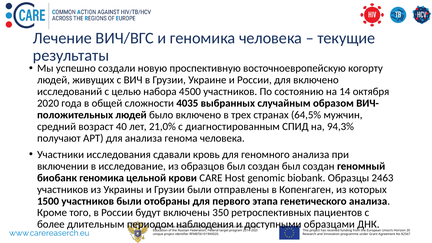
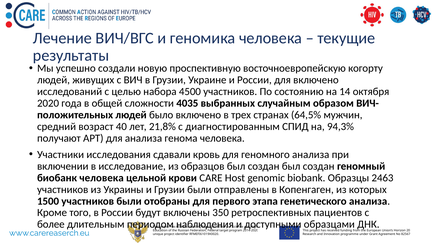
21,0%: 21,0% -> 21,8%
биобанк геномика: геномика -> человека
